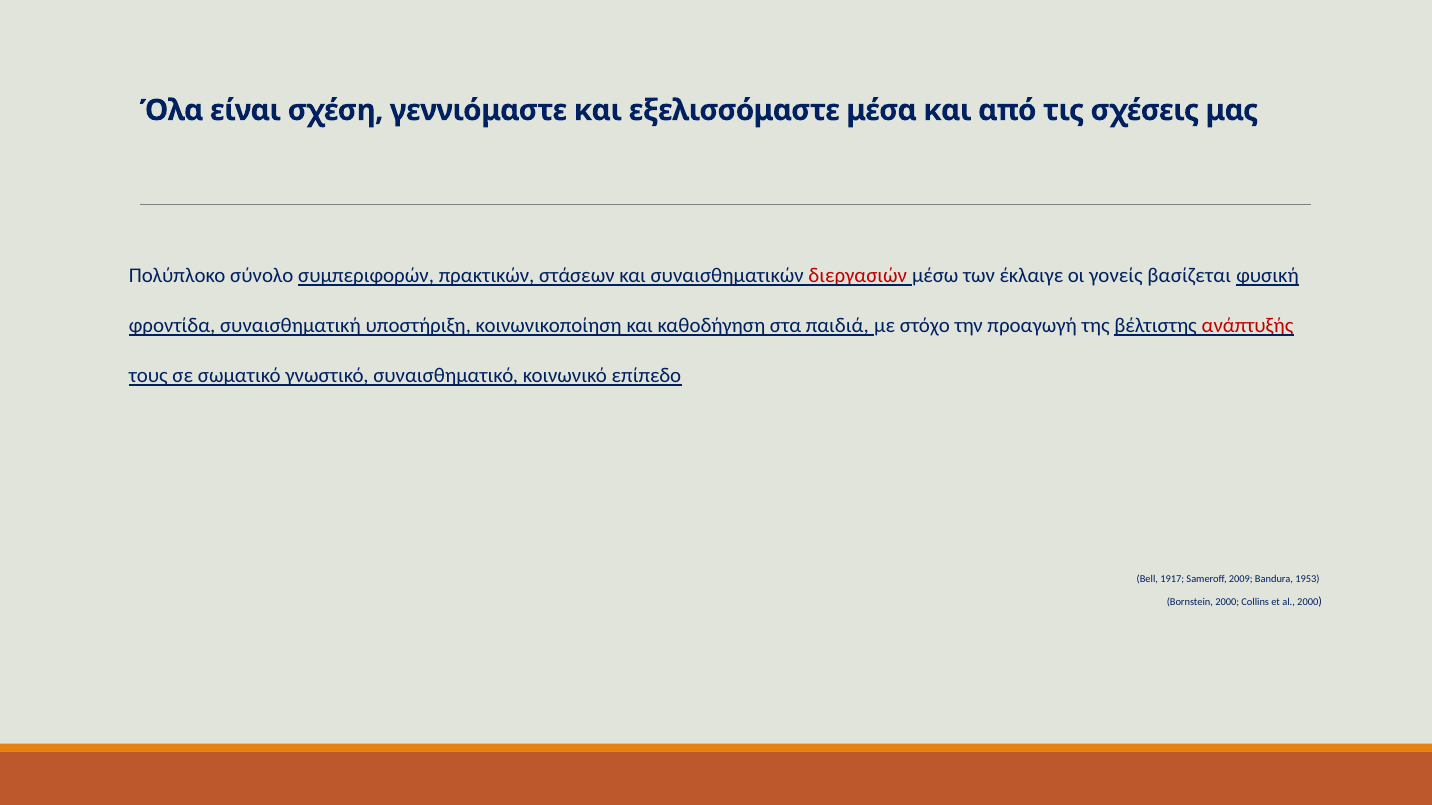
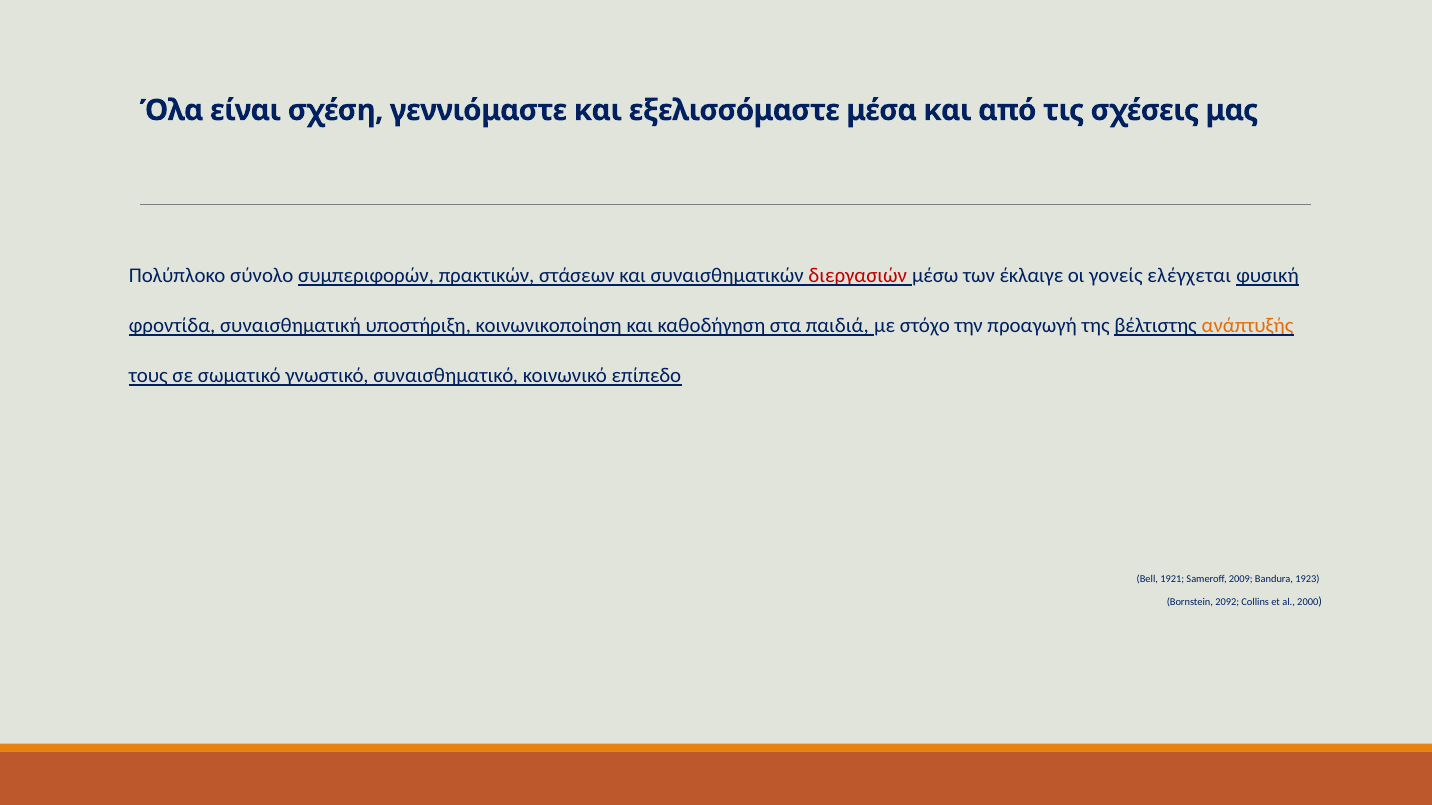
βασίζεται: βασίζεται -> ελέγχεται
ανάπτυξής colour: red -> orange
1917: 1917 -> 1921
1953: 1953 -> 1923
Bornstein 2000: 2000 -> 2092
